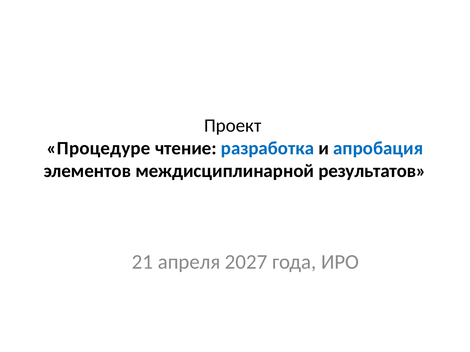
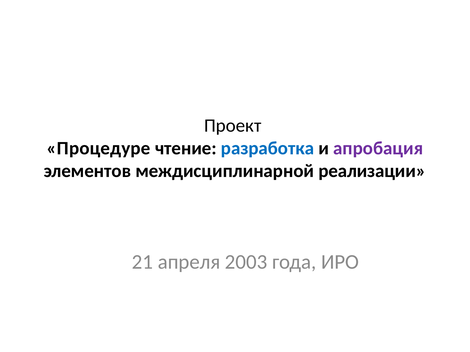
апробация colour: blue -> purple
результатов: результатов -> реализации
2027: 2027 -> 2003
